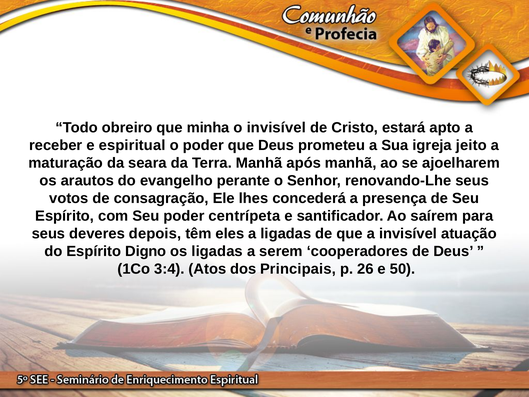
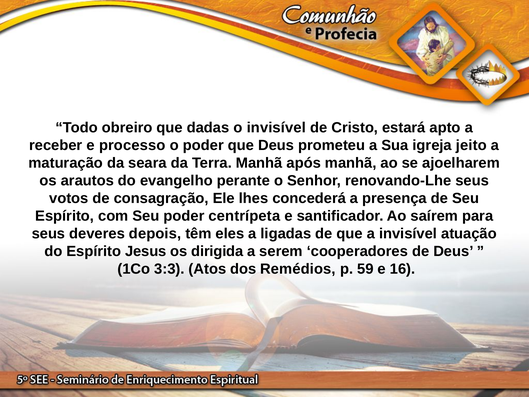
minha: minha -> dadas
espiritual: espiritual -> processo
Digno: Digno -> Jesus
os ligadas: ligadas -> dirigida
3:4: 3:4 -> 3:3
Principais: Principais -> Remédios
26: 26 -> 59
50: 50 -> 16
